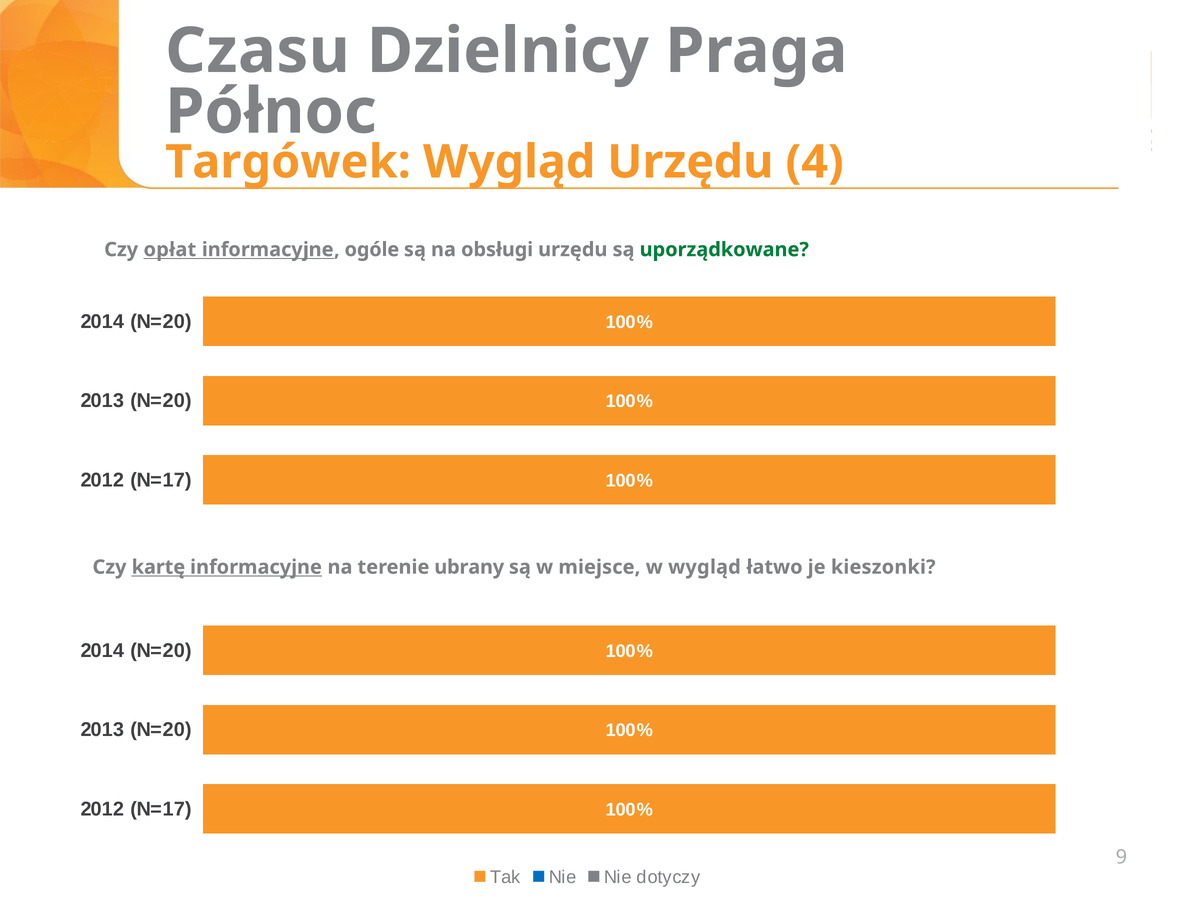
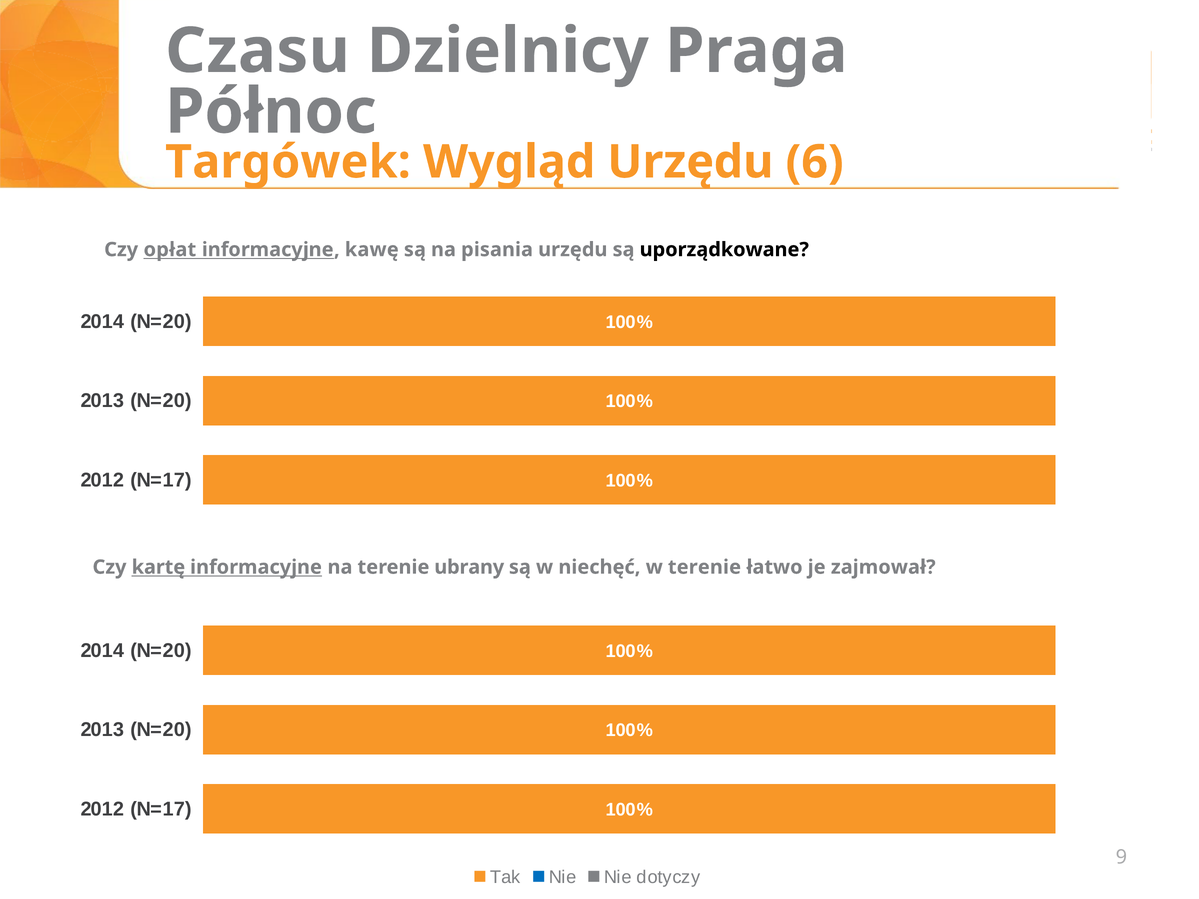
4: 4 -> 6
ogóle: ogóle -> kawę
obsługi: obsługi -> pisania
uporządkowane colour: green -> black
miejsce: miejsce -> niechęć
w wygląd: wygląd -> terenie
kieszonki: kieszonki -> zajmował
